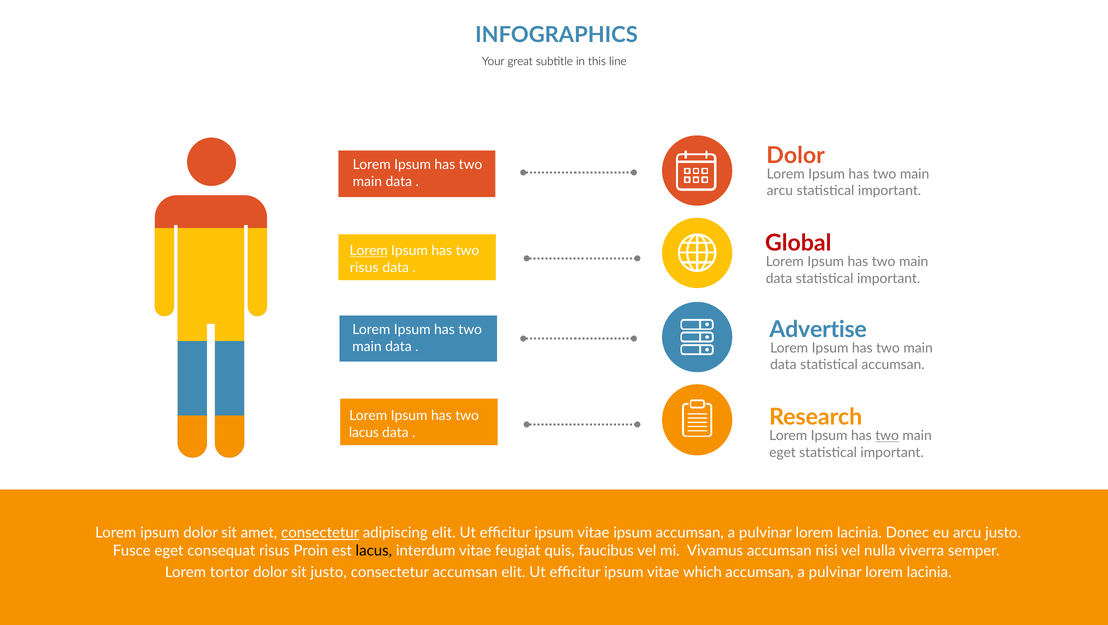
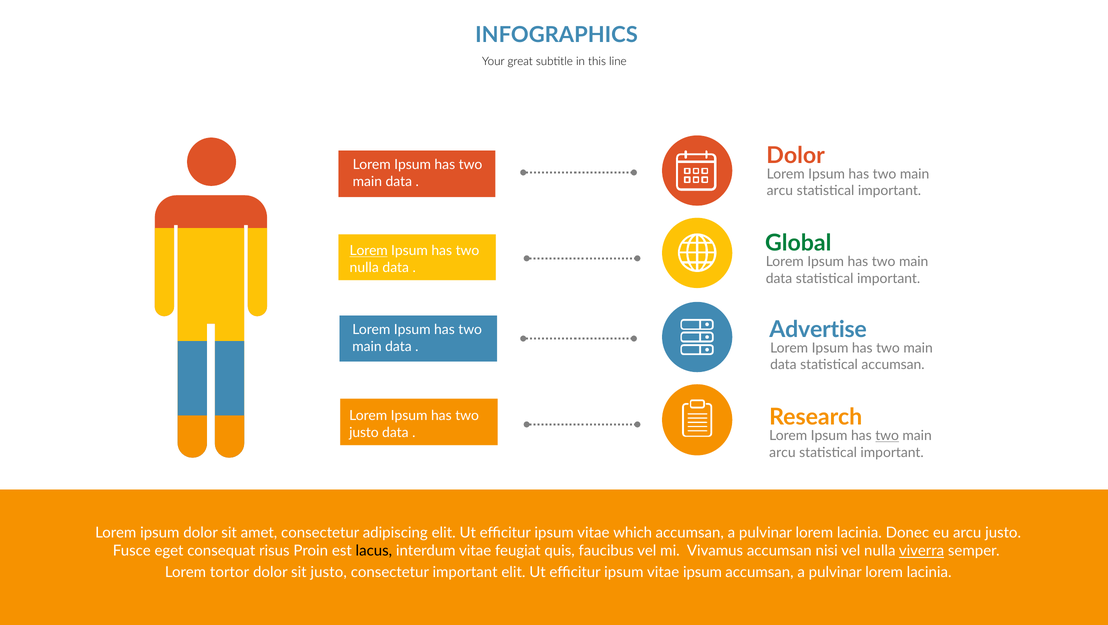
Global colour: red -> green
risus at (364, 267): risus -> nulla
lacus at (364, 432): lacus -> justo
eget at (782, 452): eget -> arcu
consectetur at (320, 533) underline: present -> none
vitae ipsum: ipsum -> which
viverra underline: none -> present
consectetur accumsan: accumsan -> important
vitae which: which -> ipsum
